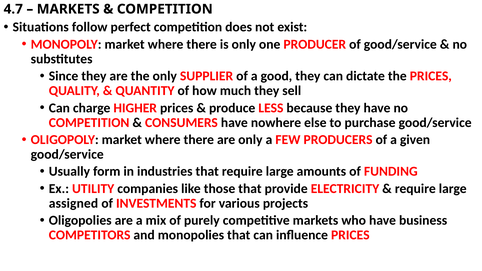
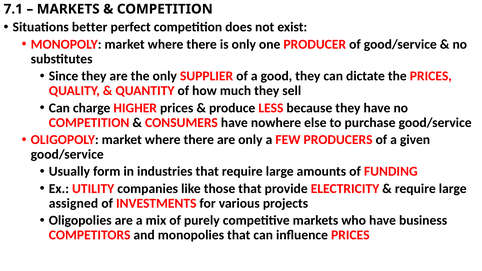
4.7: 4.7 -> 7.1
follow: follow -> better
